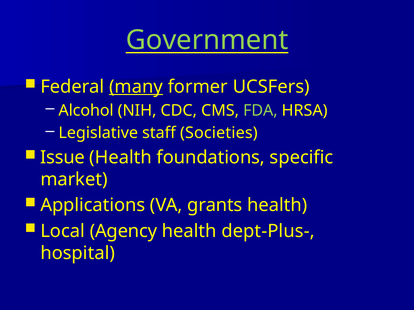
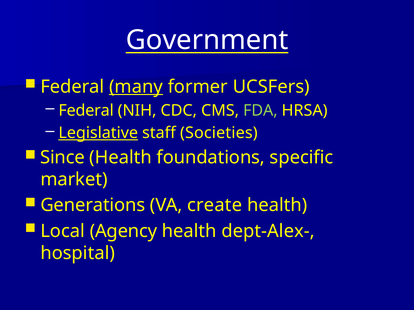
Government colour: light green -> white
Alcohol at (86, 111): Alcohol -> Federal
Legislative underline: none -> present
Issue: Issue -> Since
Applications: Applications -> Generations
grants: grants -> create
dept-Plus-: dept-Plus- -> dept-Alex-
